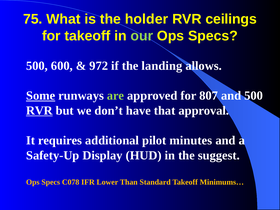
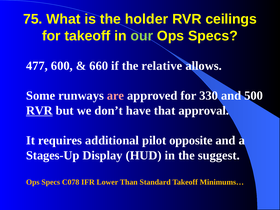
500 at (37, 66): 500 -> 477
972: 972 -> 660
landing: landing -> relative
Some underline: present -> none
are colour: light green -> pink
807: 807 -> 330
minutes: minutes -> opposite
Safety-Up: Safety-Up -> Stages-Up
